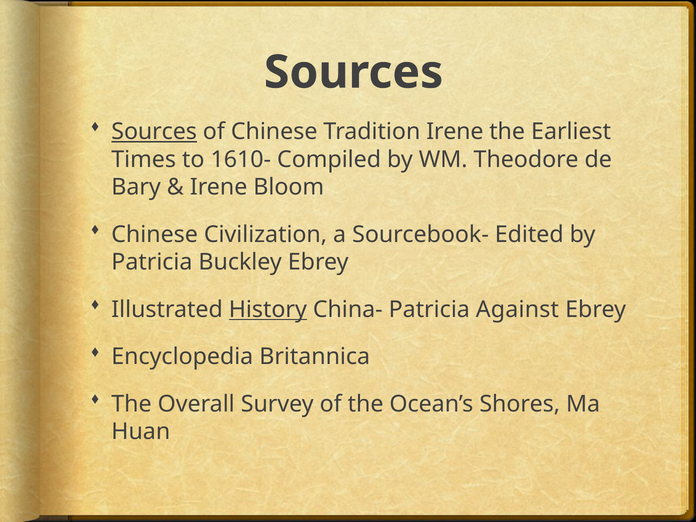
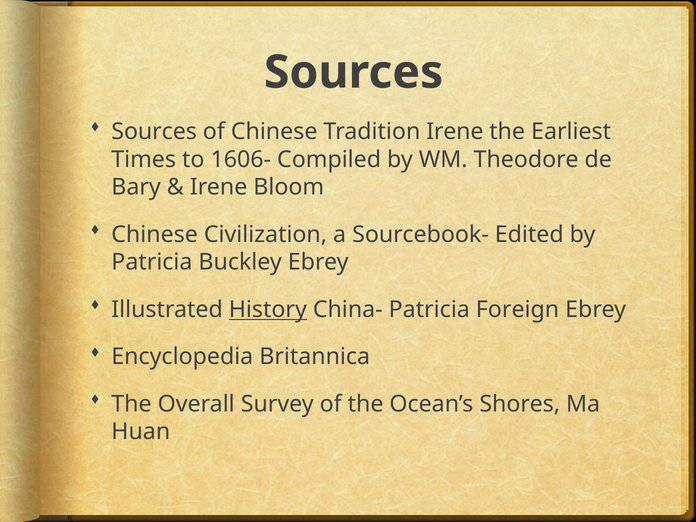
Sources at (154, 132) underline: present -> none
1610-: 1610- -> 1606-
Against: Against -> Foreign
